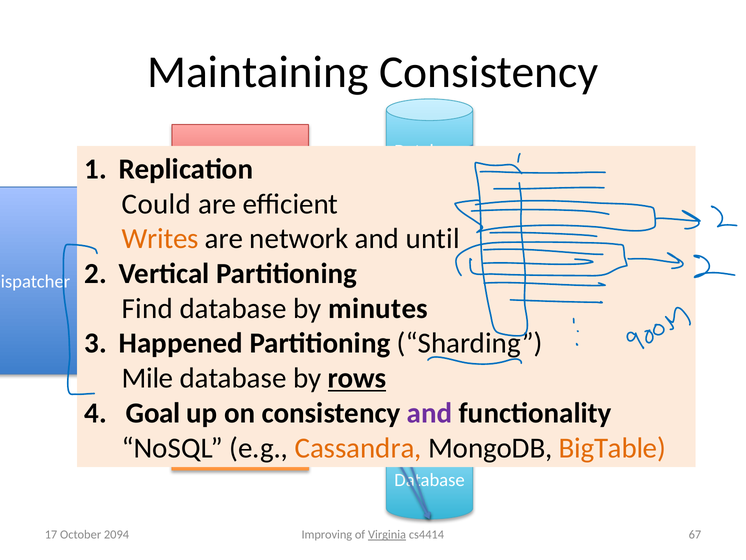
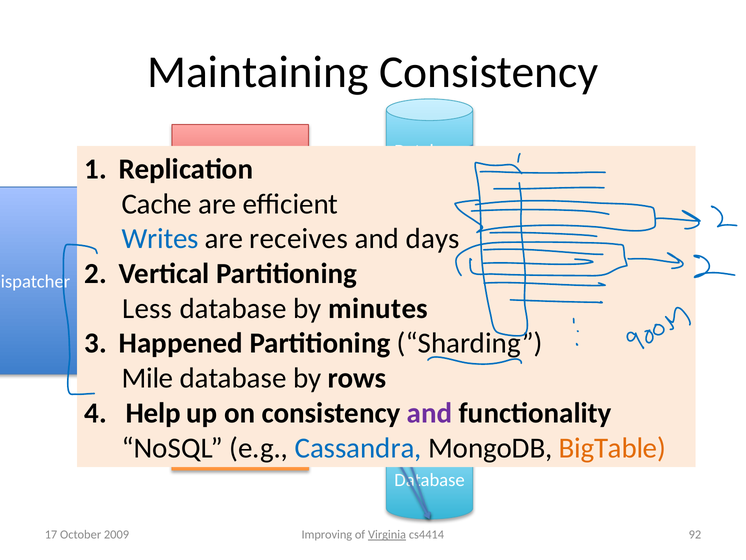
Could: Could -> Cache
Writes colour: orange -> blue
network: network -> receives
until: until -> days
Find: Find -> Less
rows underline: present -> none
Goal: Goal -> Help
Cassandra colour: orange -> blue
67: 67 -> 92
2094: 2094 -> 2009
